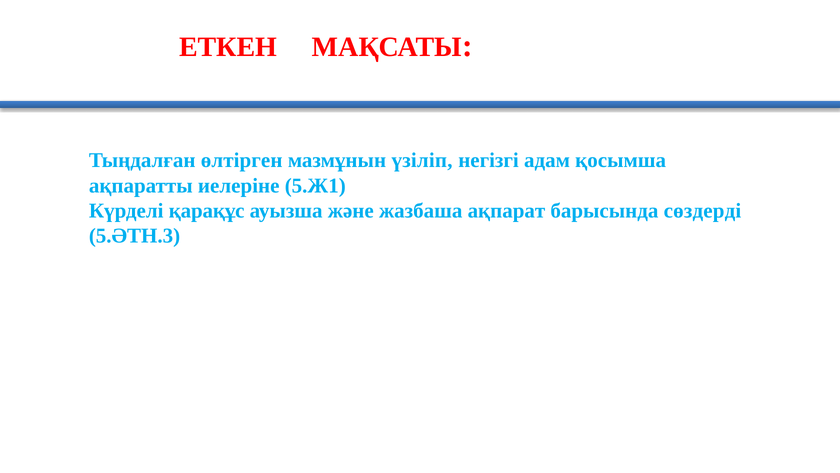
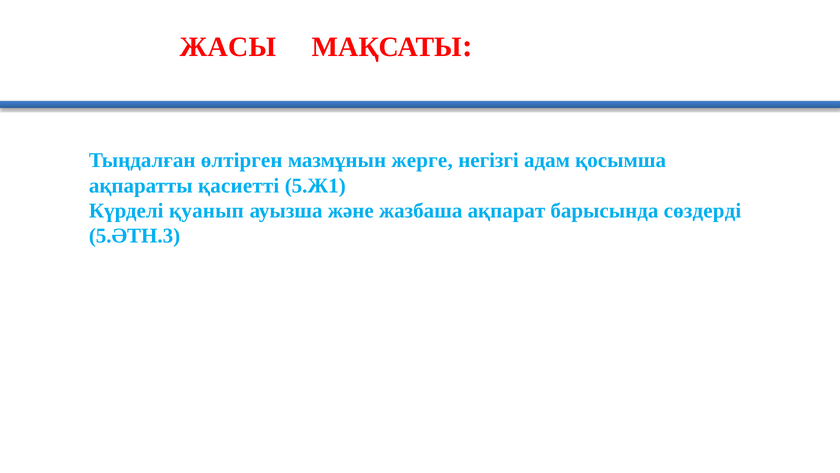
ЕТКЕН: ЕТКЕН -> ЖАСЫ
үзіліп: үзіліп -> жерге
иелеріне: иелеріне -> қасиетті
қарақұс: қарақұс -> қуанып
